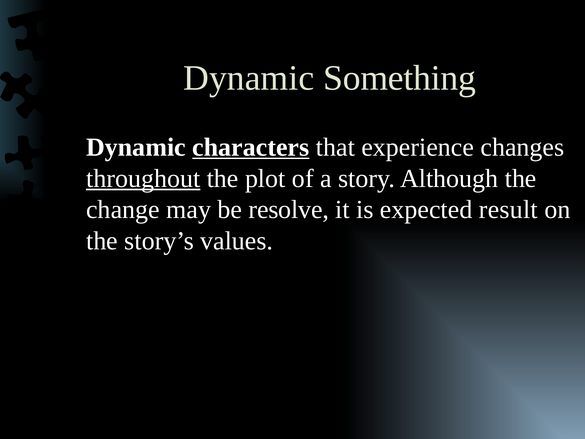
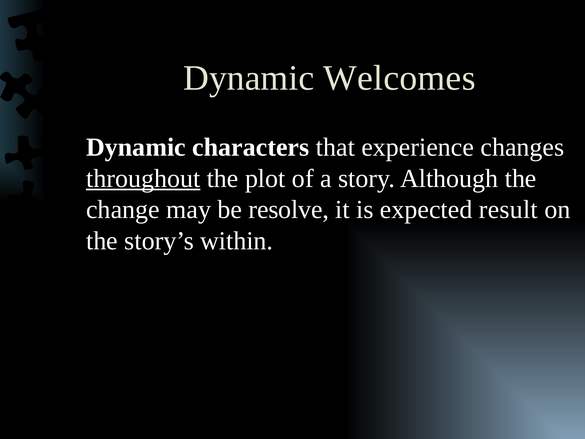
Something: Something -> Welcomes
characters underline: present -> none
values: values -> within
